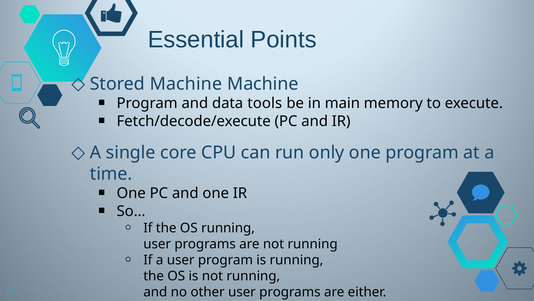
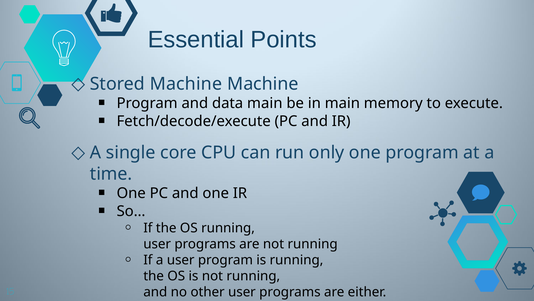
data tools: tools -> main
